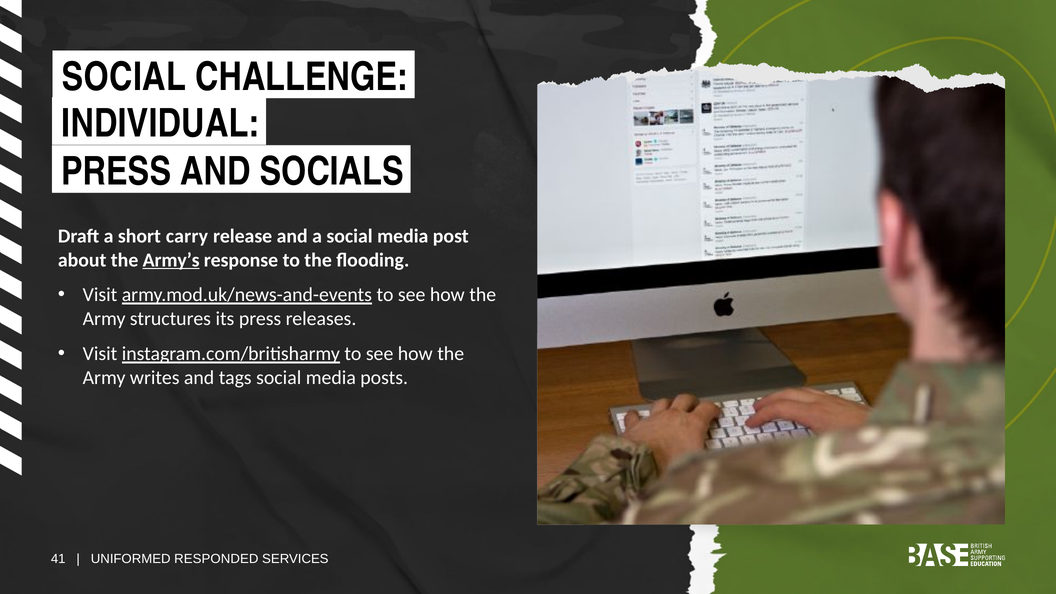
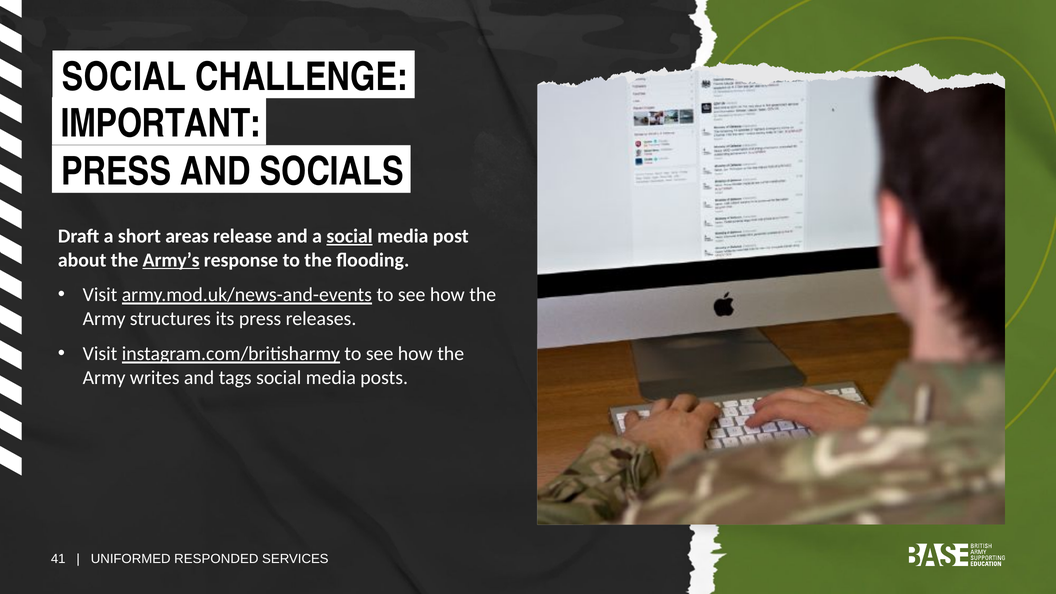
INDIVIDUAL: INDIVIDUAL -> IMPORTANT
carry: carry -> areas
social at (350, 236) underline: none -> present
